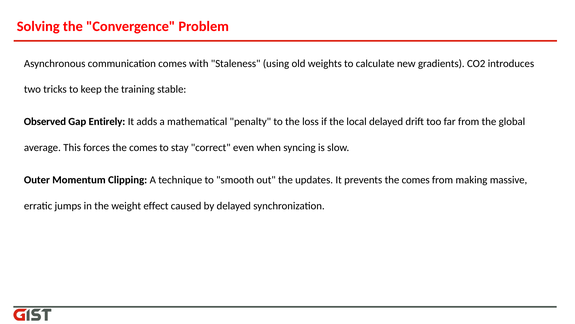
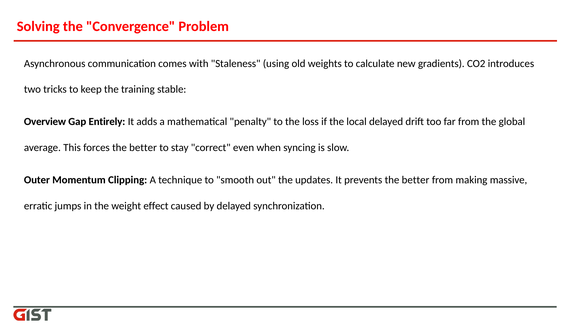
Observed: Observed -> Overview
forces the comes: comes -> better
prevents the comes: comes -> better
